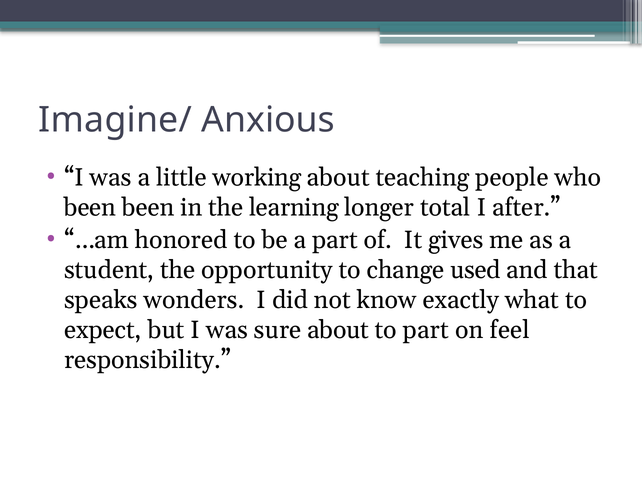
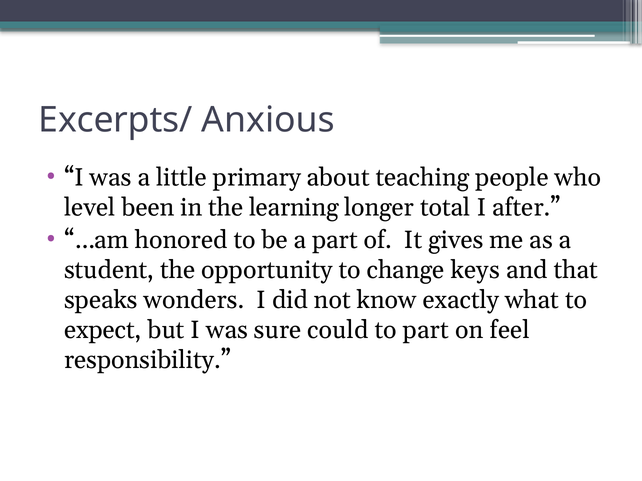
Imagine/: Imagine/ -> Excerpts/
working: working -> primary
been at (90, 208): been -> level
used: used -> keys
sure about: about -> could
